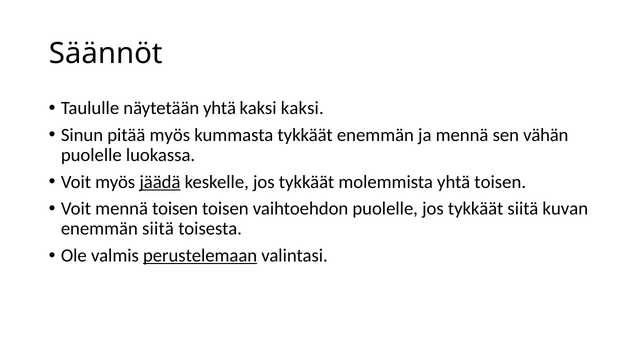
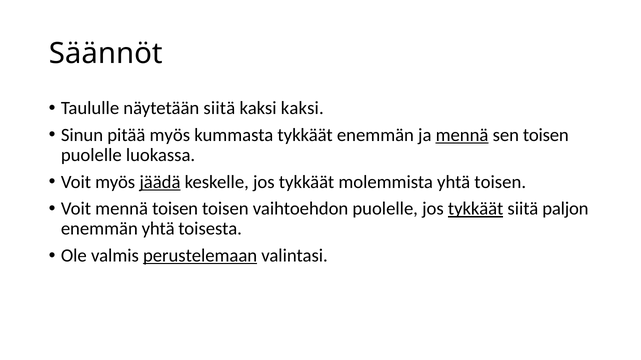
näytetään yhtä: yhtä -> siitä
mennä at (462, 135) underline: none -> present
sen vähän: vähän -> toisen
tykkäät at (476, 209) underline: none -> present
kuvan: kuvan -> paljon
enemmän siitä: siitä -> yhtä
